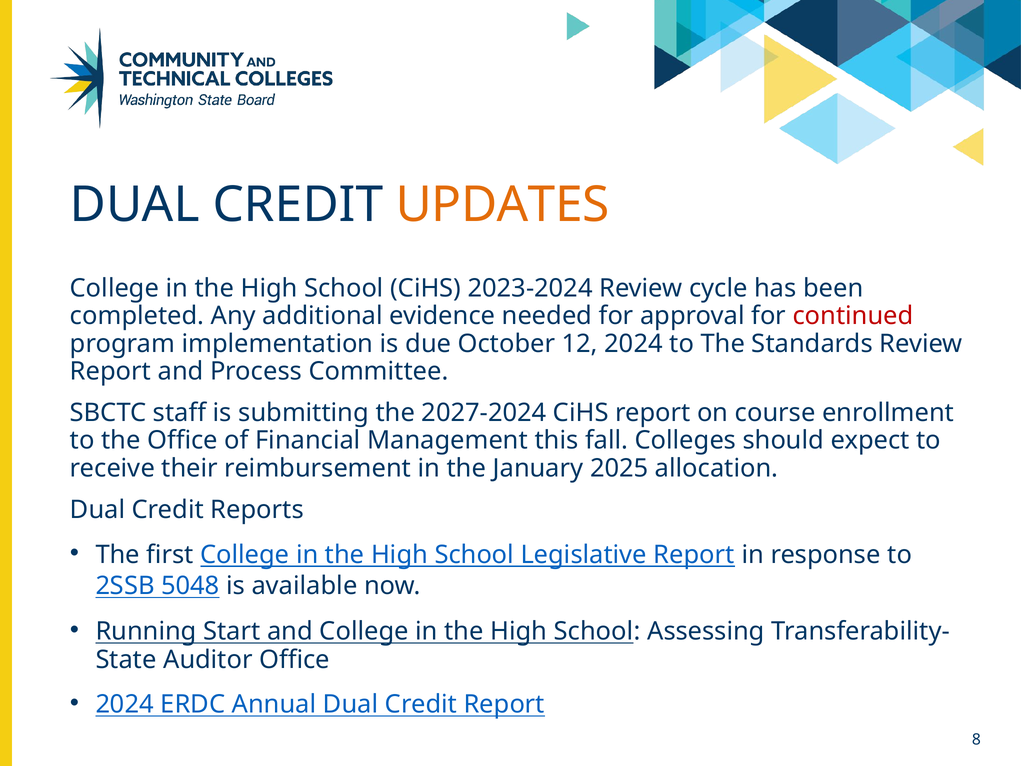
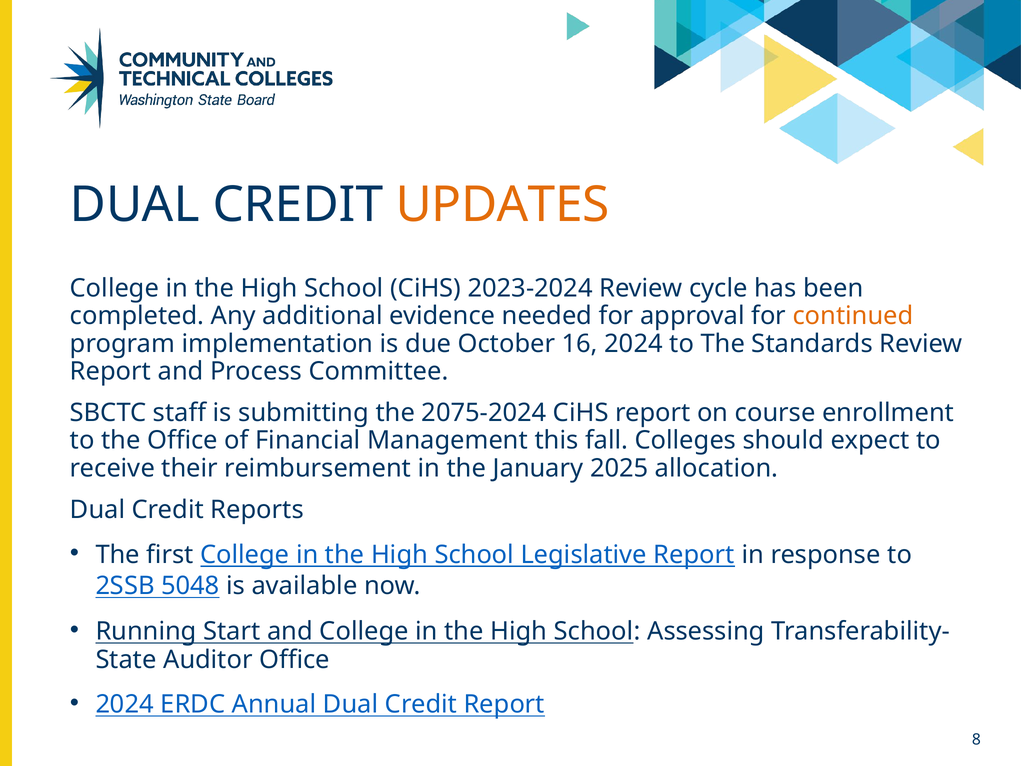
continued colour: red -> orange
12: 12 -> 16
2027-2024: 2027-2024 -> 2075-2024
